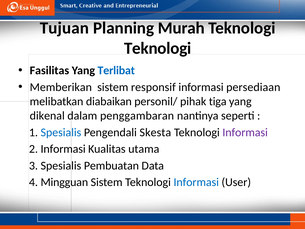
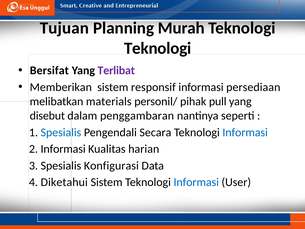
Fasilitas: Fasilitas -> Bersifat
Terlibat colour: blue -> purple
diabaikan: diabaikan -> materials
tiga: tiga -> pull
dikenal: dikenal -> disebut
Skesta: Skesta -> Secara
Informasi at (245, 132) colour: purple -> blue
utama: utama -> harian
Pembuatan: Pembuatan -> Konfigurasi
Mingguan: Mingguan -> Diketahui
